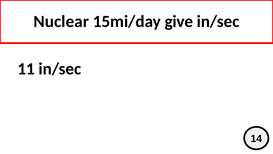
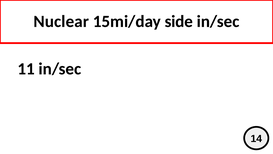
give: give -> side
